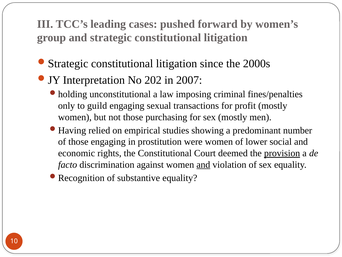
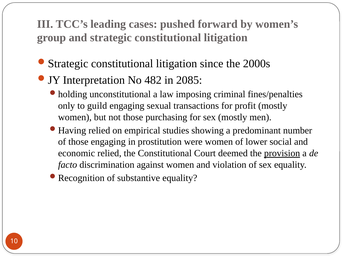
202: 202 -> 482
2007: 2007 -> 2085
economic rights: rights -> relied
and at (203, 164) underline: present -> none
